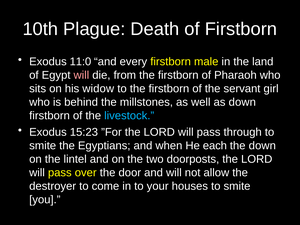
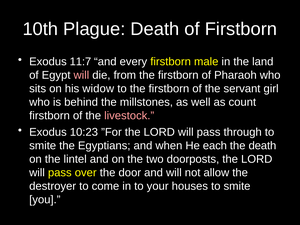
11:0: 11:0 -> 11:7
as down: down -> count
livestock colour: light blue -> pink
15:23: 15:23 -> 10:23
the down: down -> death
